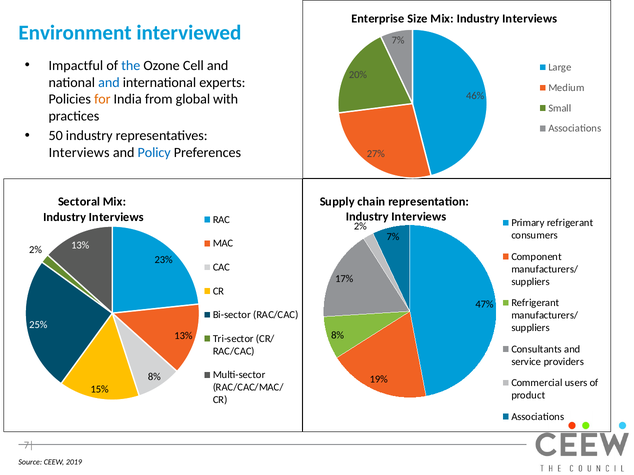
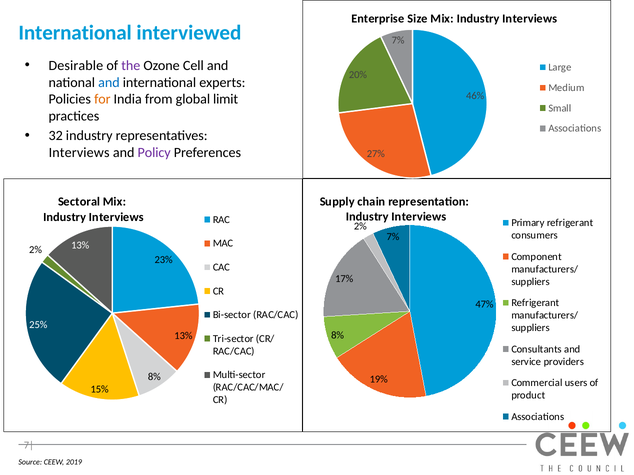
Environment at (75, 33): Environment -> International
Impactful: Impactful -> Desirable
the colour: blue -> purple
with: with -> limit
50: 50 -> 32
Policy colour: blue -> purple
